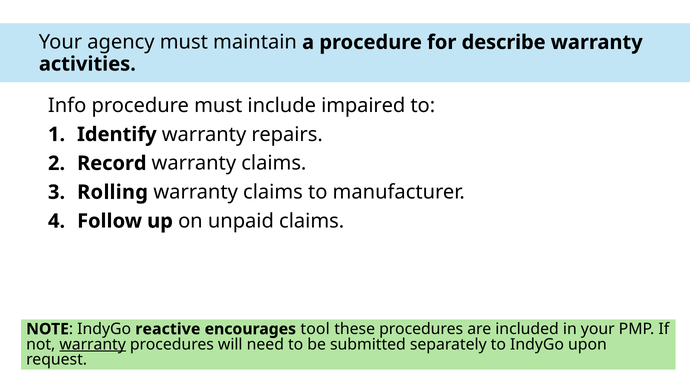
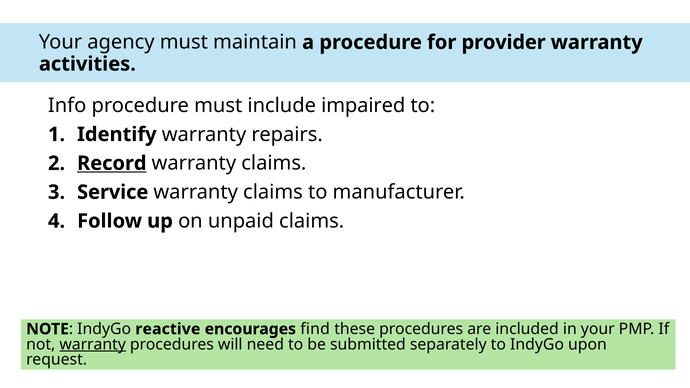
describe: describe -> provider
Record underline: none -> present
Rolling: Rolling -> Service
tool: tool -> find
